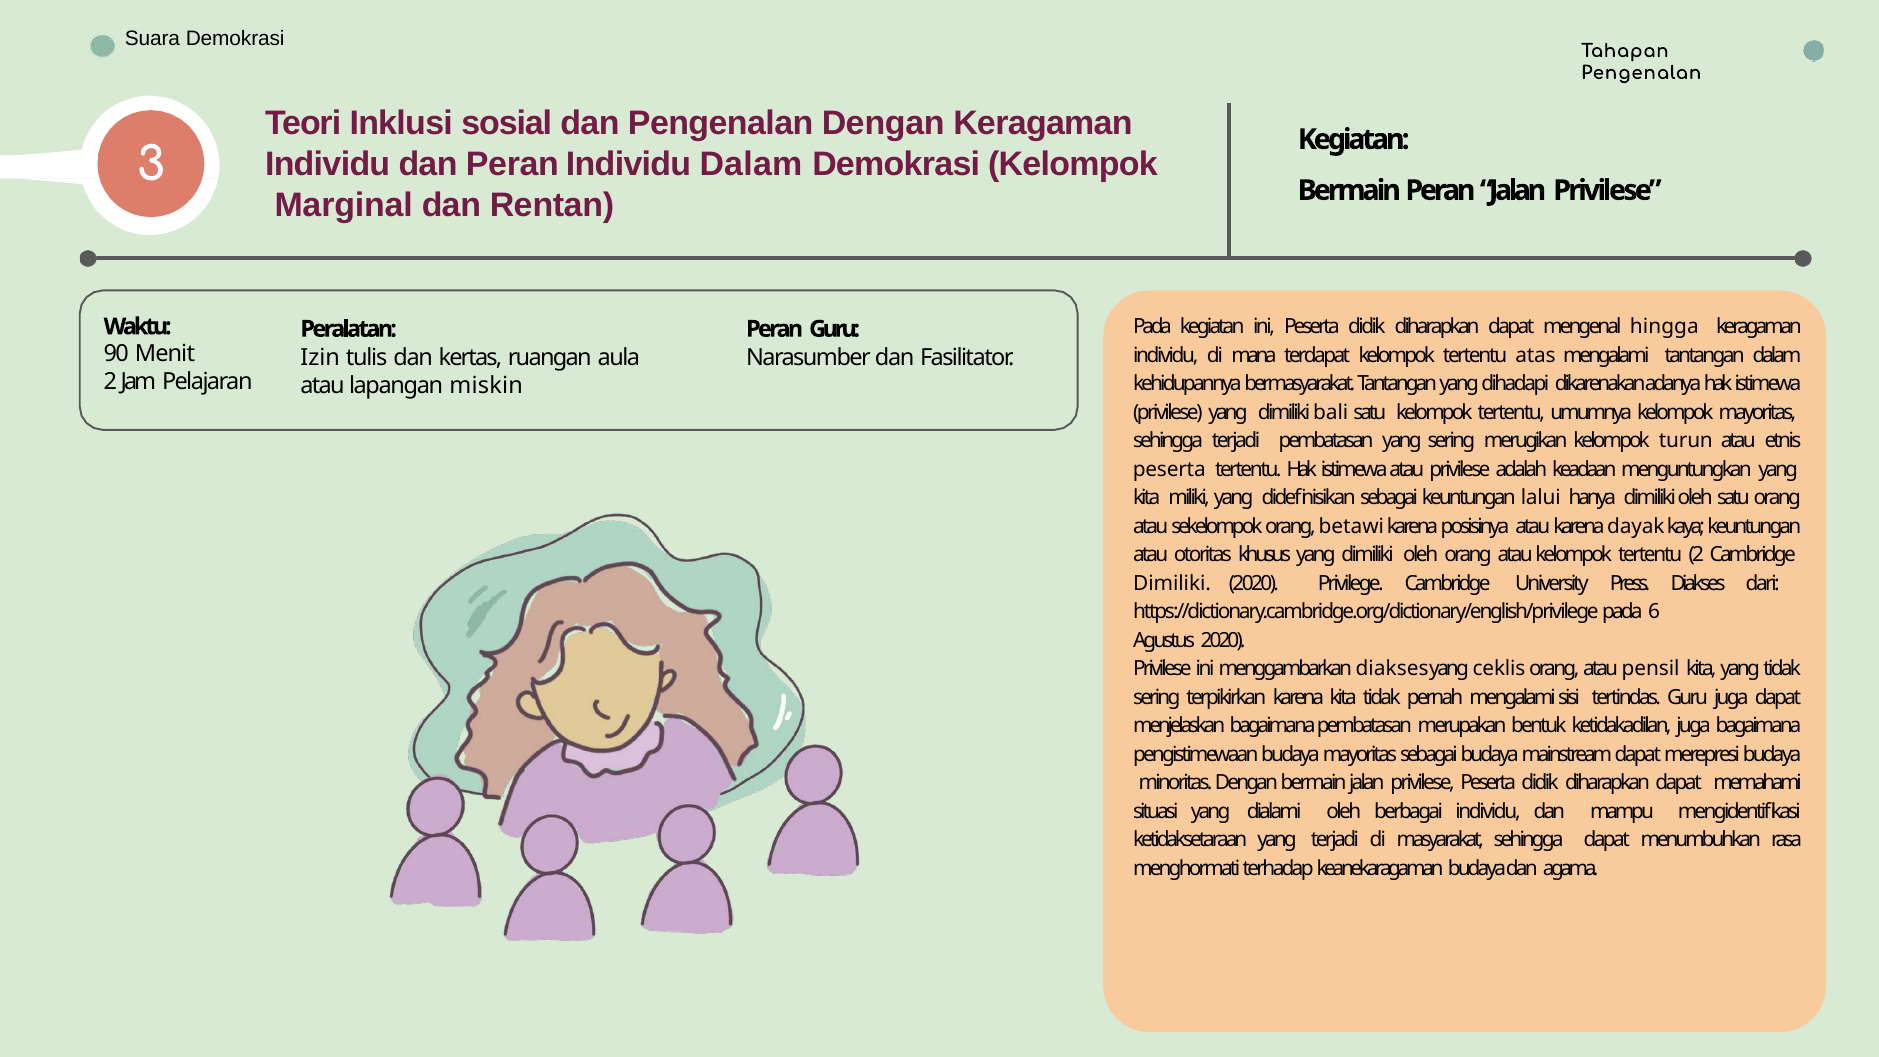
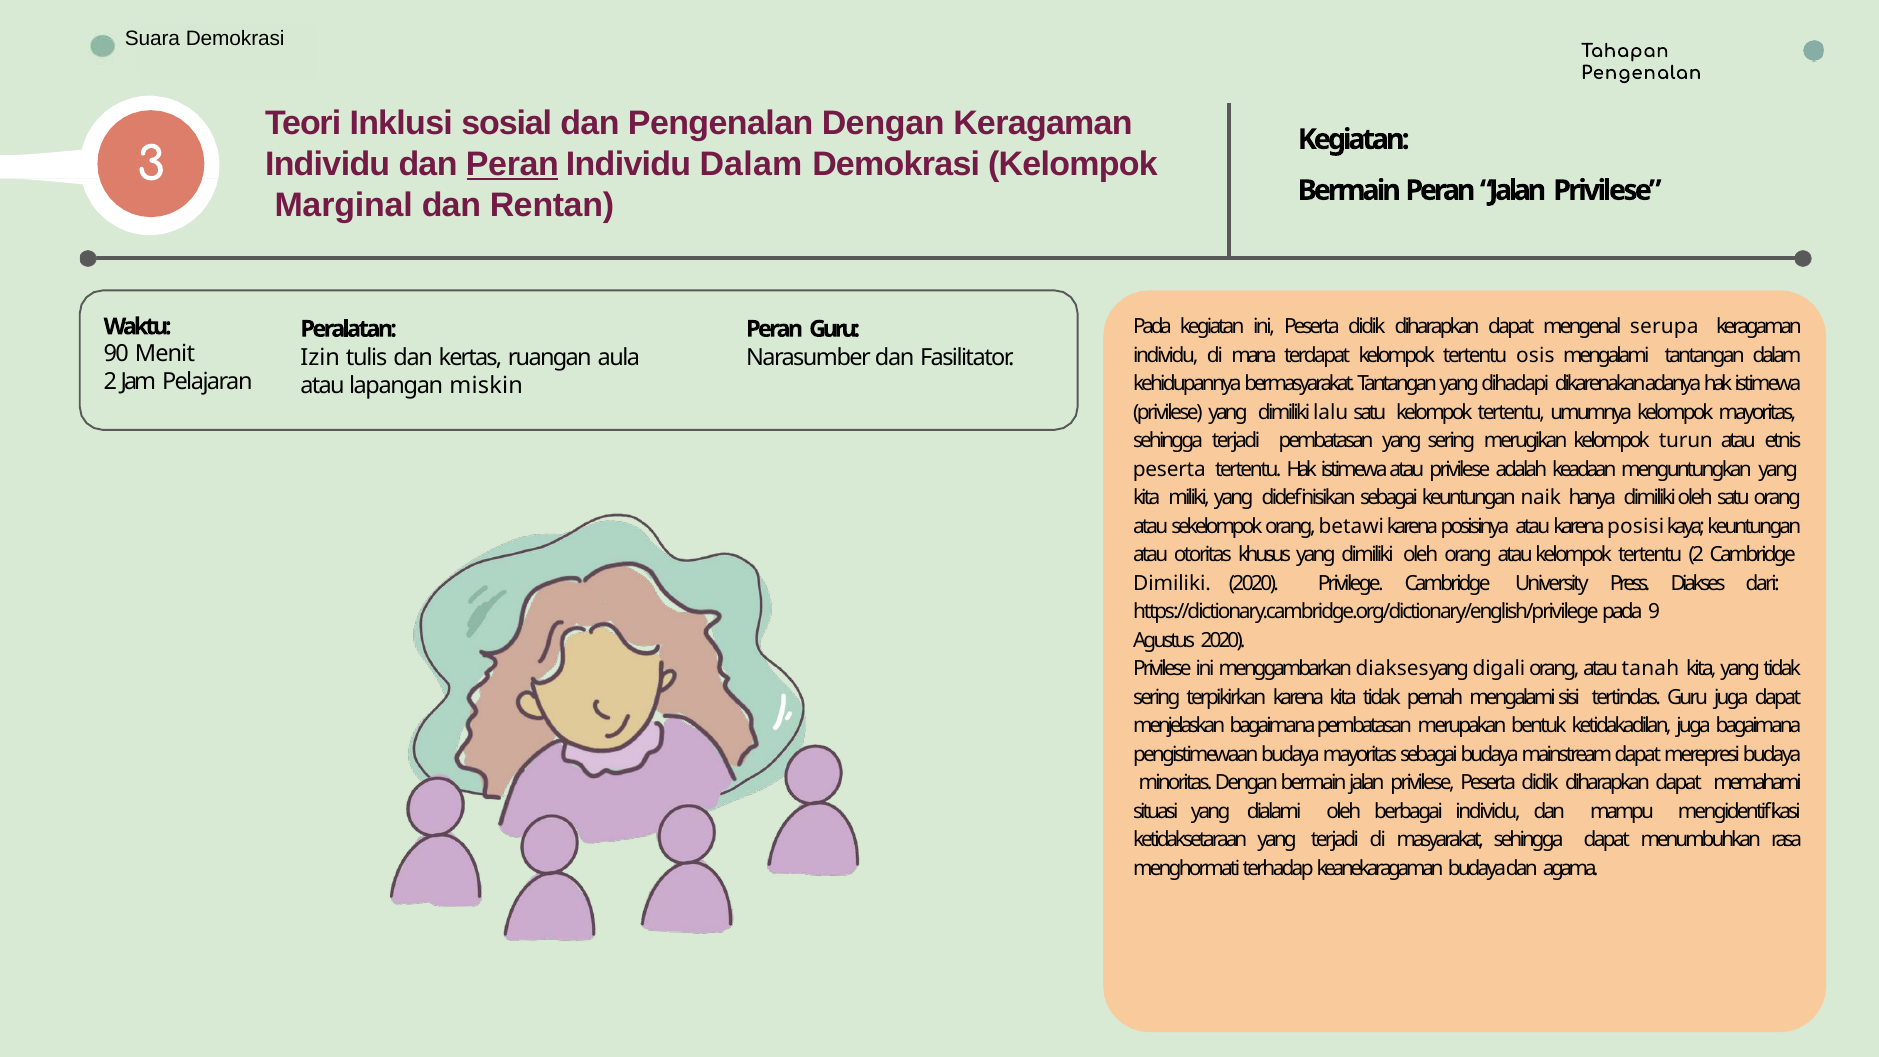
Peran at (512, 164) underline: none -> present
hingga: hingga -> serupa
atas: atas -> osis
bali: bali -> lalu
lalui: lalui -> naik
dayak: dayak -> posisi
6: 6 -> 9
ceklis: ceklis -> digali
pensil: pensil -> tanah
